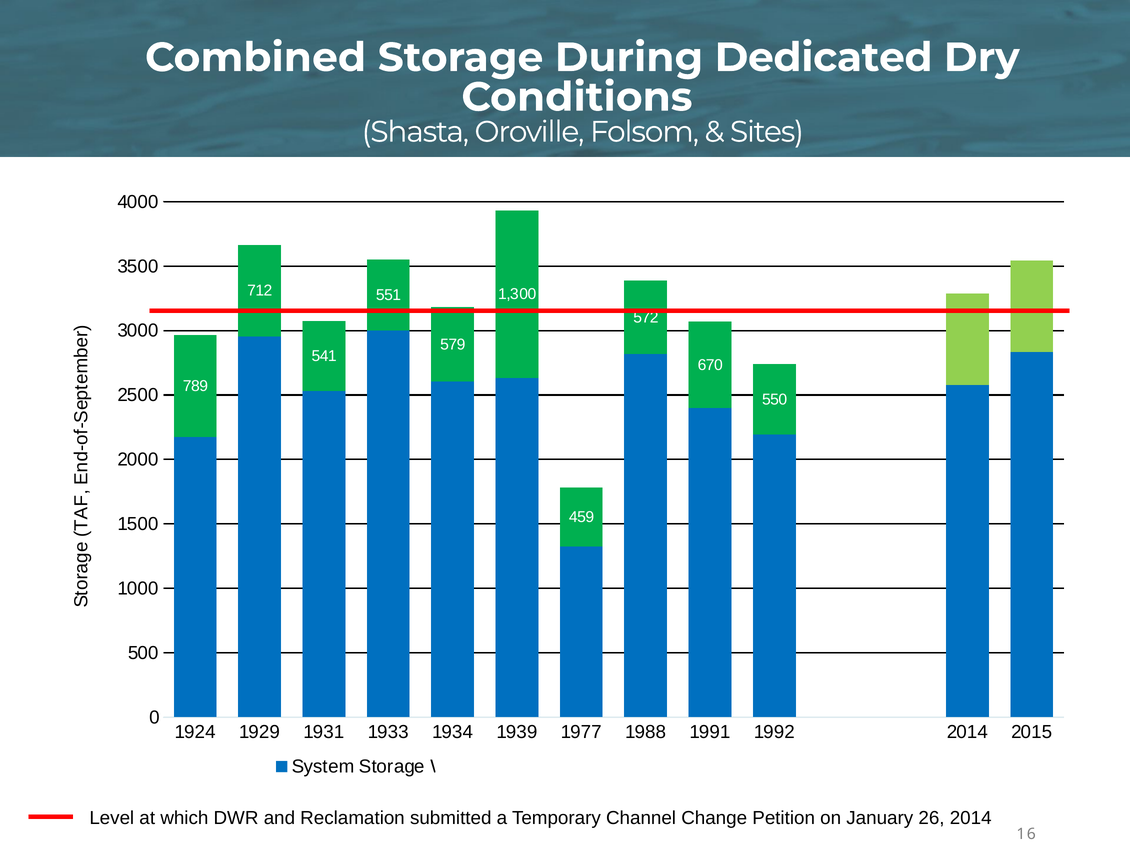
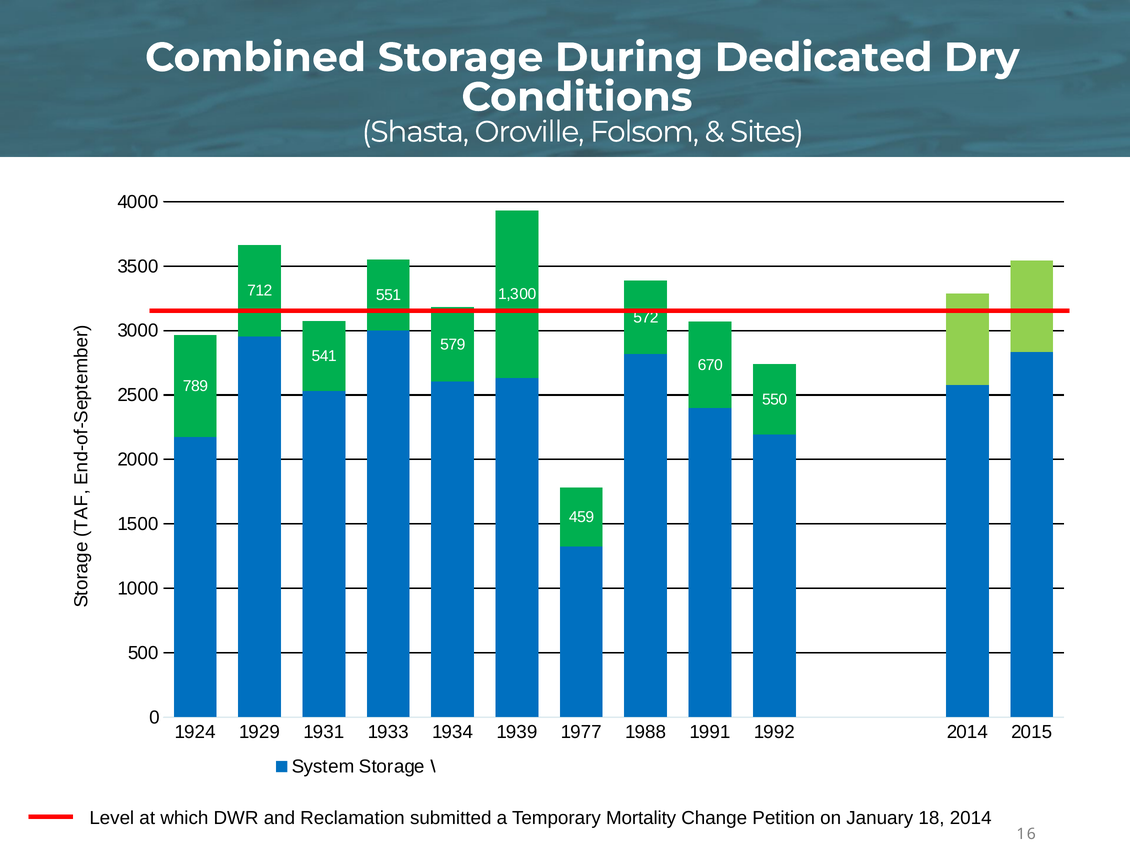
Channel: Channel -> Mortality
26: 26 -> 18
